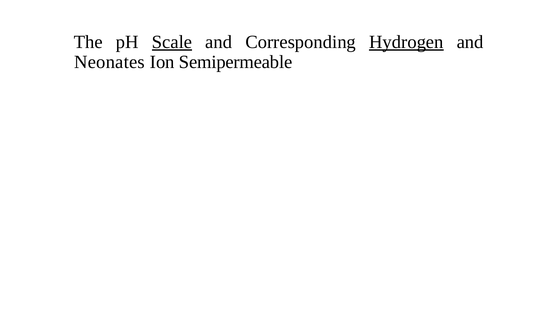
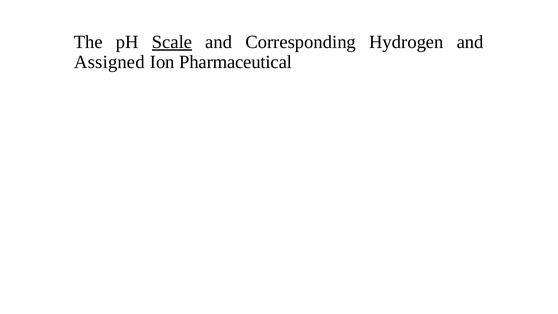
Hydrogen underline: present -> none
Neonates: Neonates -> Assigned
Semipermeable: Semipermeable -> Pharmaceutical
